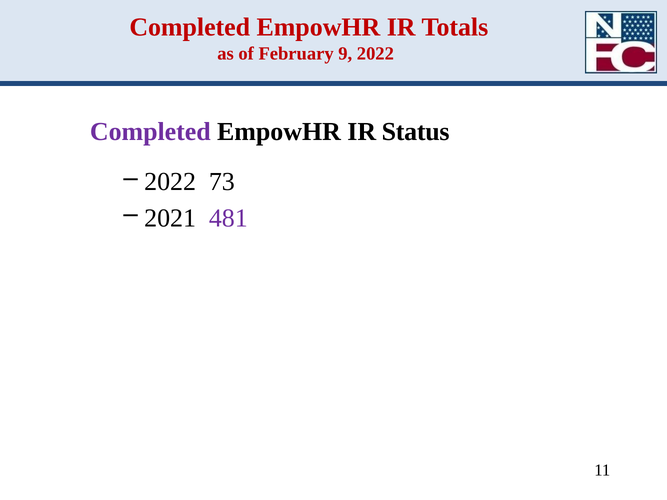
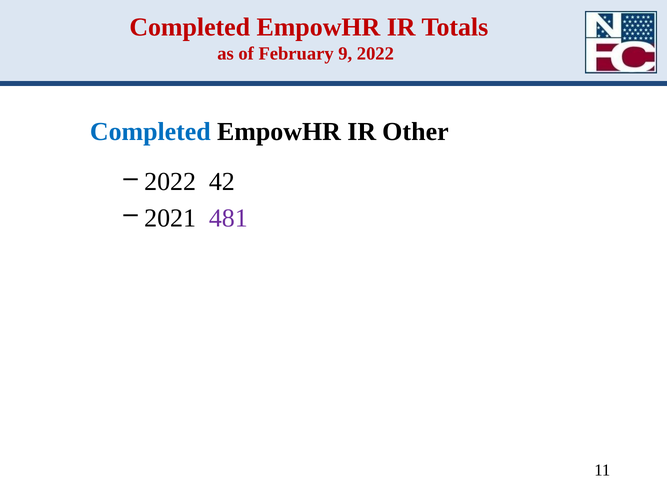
Completed at (150, 132) colour: purple -> blue
Status: Status -> Other
73: 73 -> 42
